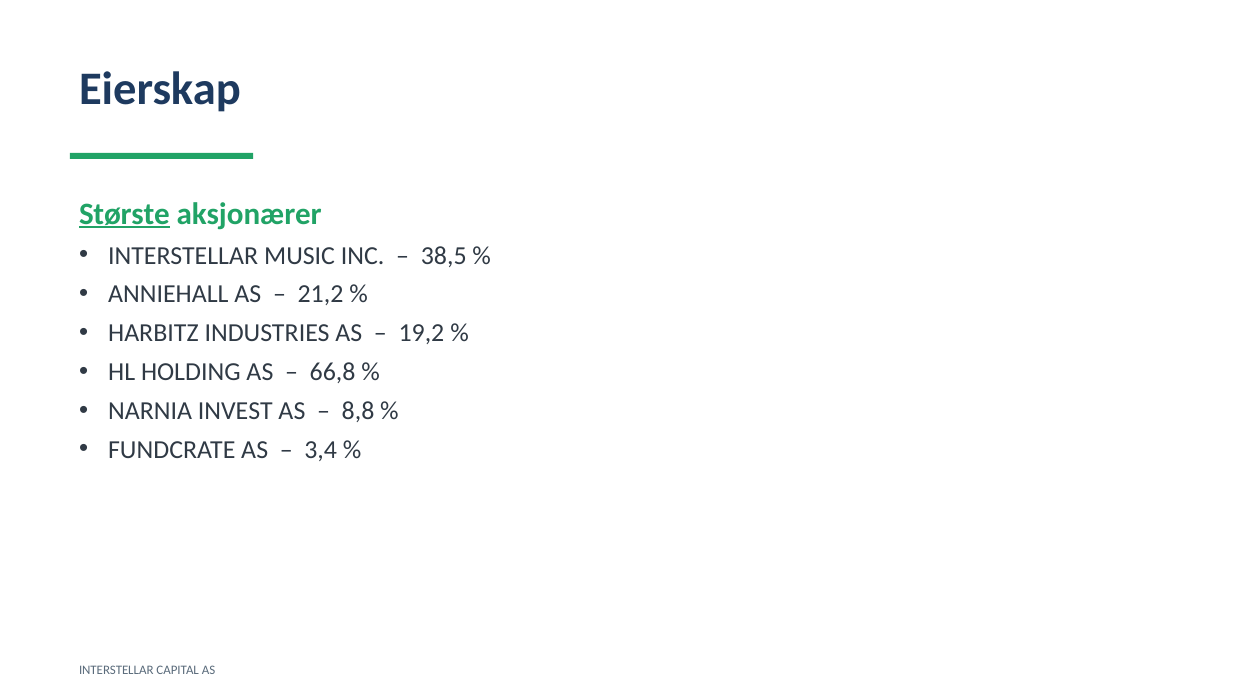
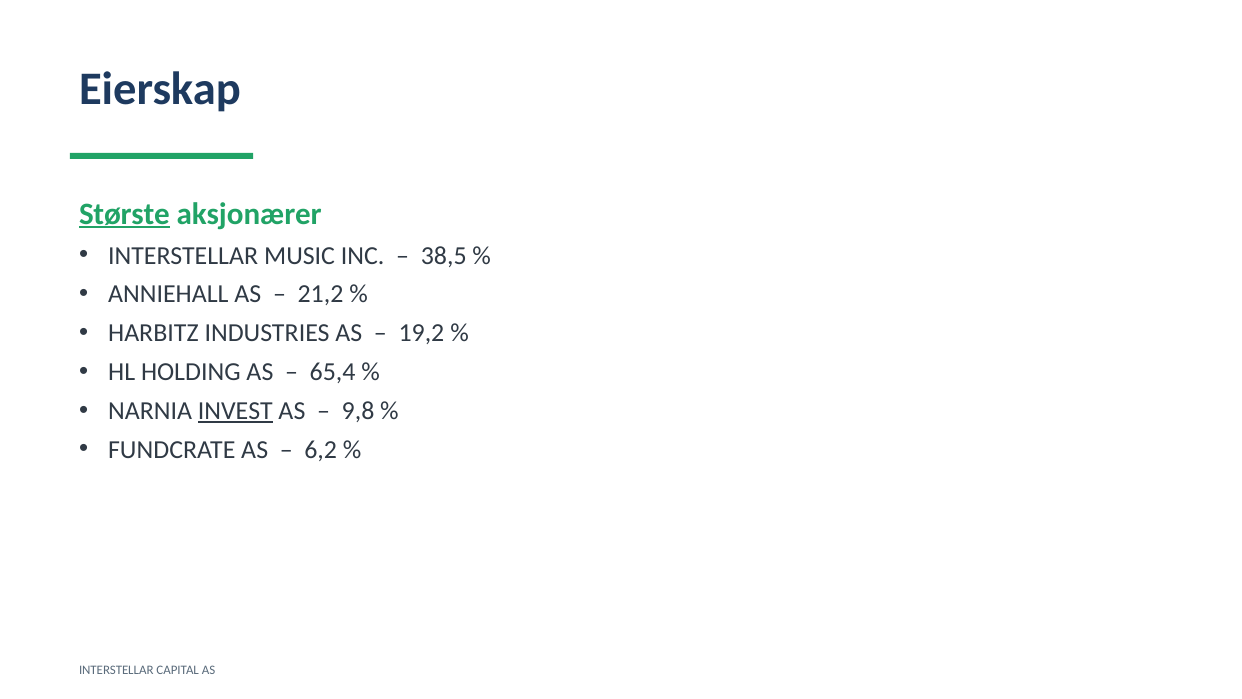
66,8: 66,8 -> 65,4
INVEST underline: none -> present
8,8: 8,8 -> 9,8
3,4: 3,4 -> 6,2
